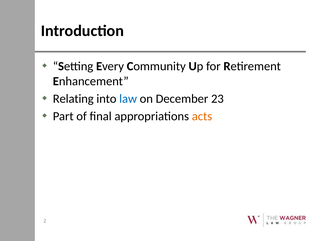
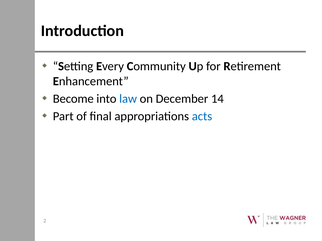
Relating: Relating -> Become
23: 23 -> 14
acts colour: orange -> blue
